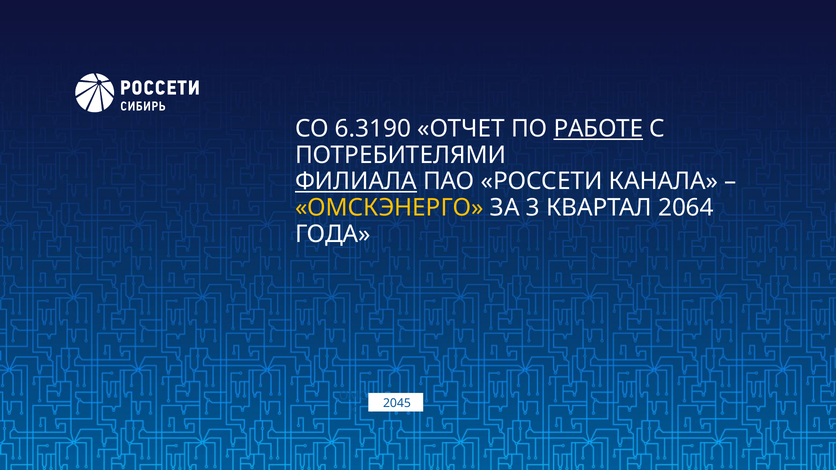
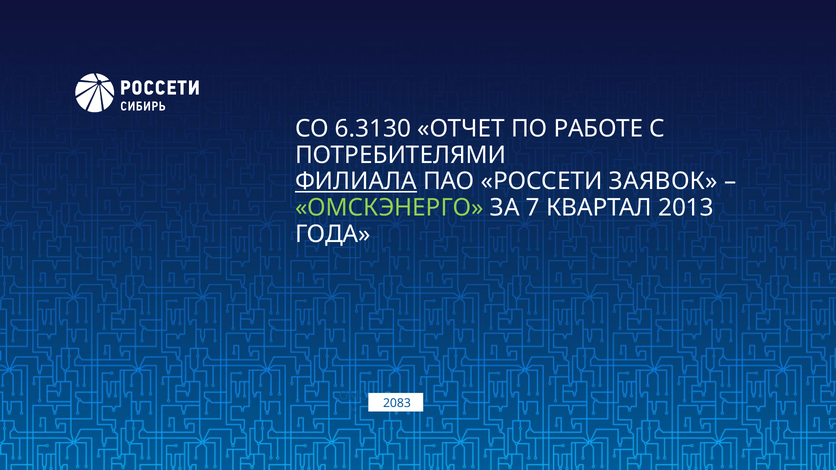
6.3190: 6.3190 -> 6.3130
РАБОТЕ underline: present -> none
КАНАЛА: КАНАЛА -> ЗАЯВОК
ОМСКЭНЕРГО colour: yellow -> light green
3: 3 -> 7
2064: 2064 -> 2013
2045: 2045 -> 2083
